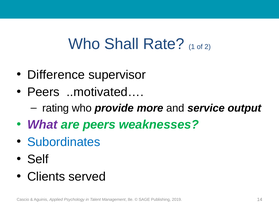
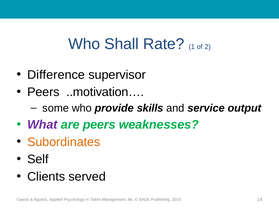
..motivated…: ..motivated… -> ..motivation…
rating: rating -> some
more: more -> skills
Subordinates colour: blue -> orange
